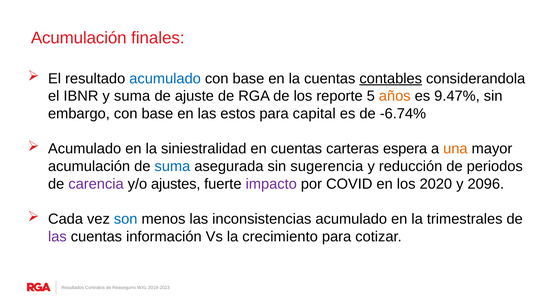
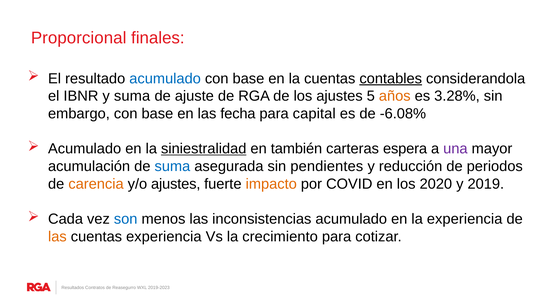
Acumulación at (79, 38): Acumulación -> Proporcional
los reporte: reporte -> ajustes
9.47%: 9.47% -> 3.28%
estos: estos -> fecha
-6.74%: -6.74% -> -6.08%
siniestralidad underline: none -> present
en cuentas: cuentas -> también
una colour: orange -> purple
sugerencia: sugerencia -> pendientes
carencia colour: purple -> orange
impacto colour: purple -> orange
2096: 2096 -> 2019
la trimestrales: trimestrales -> experiencia
las at (57, 236) colour: purple -> orange
cuentas información: información -> experiencia
